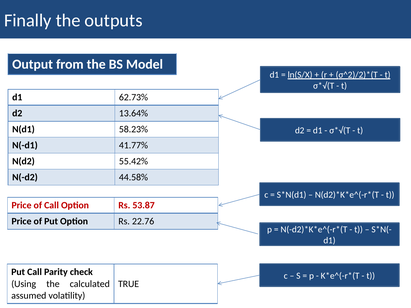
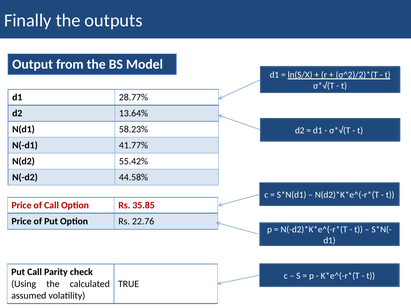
62.73%: 62.73% -> 28.77%
53.87: 53.87 -> 35.85
